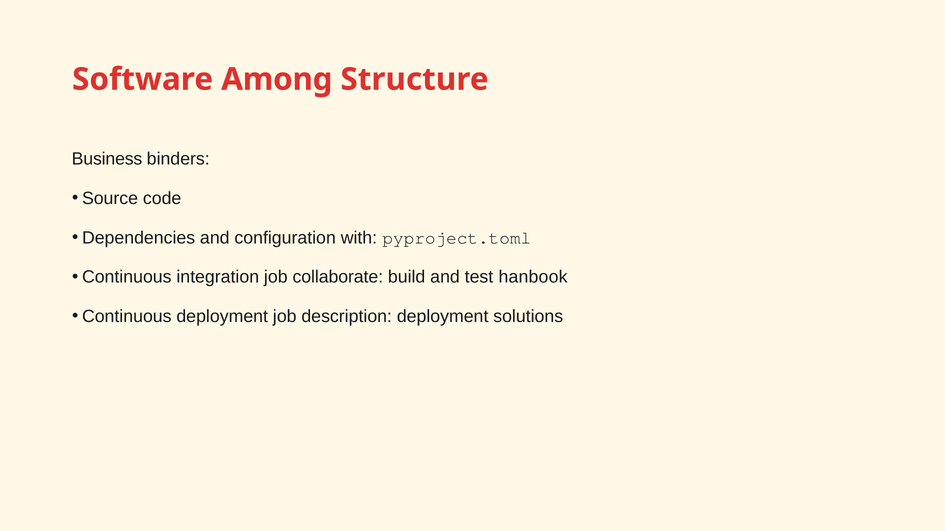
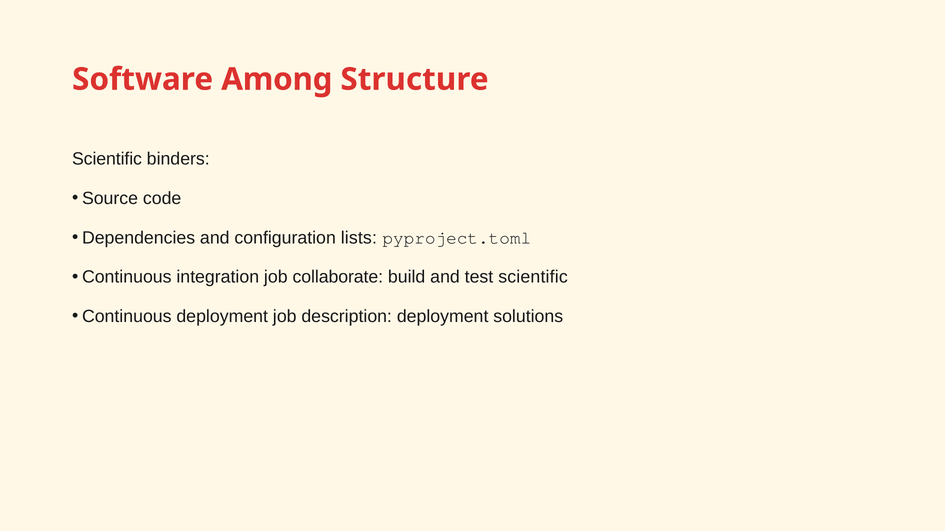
Business at (107, 159): Business -> Scientific
with: with -> lists
test hanbook: hanbook -> scientific
